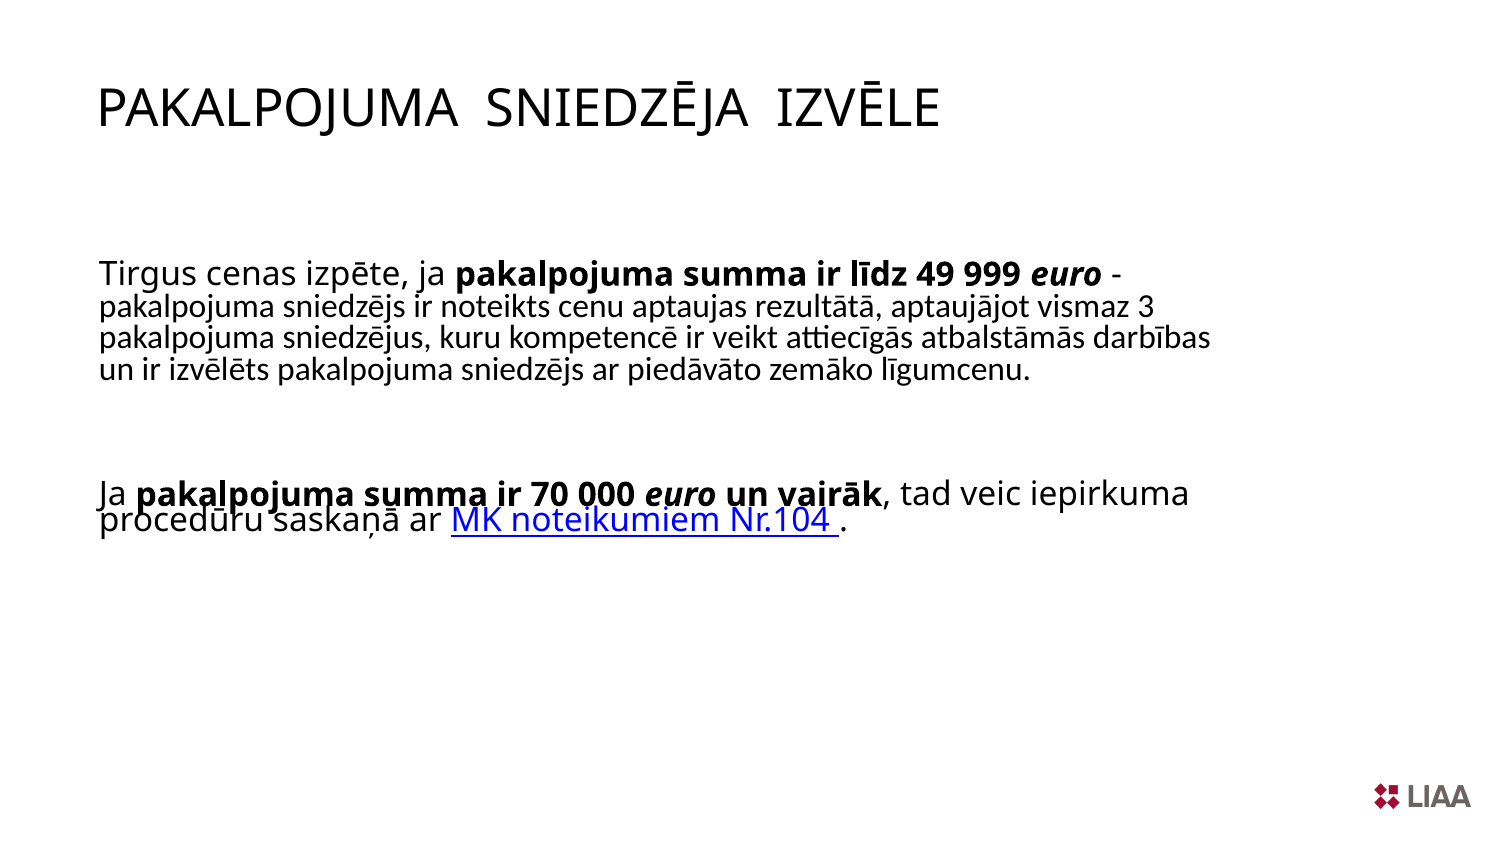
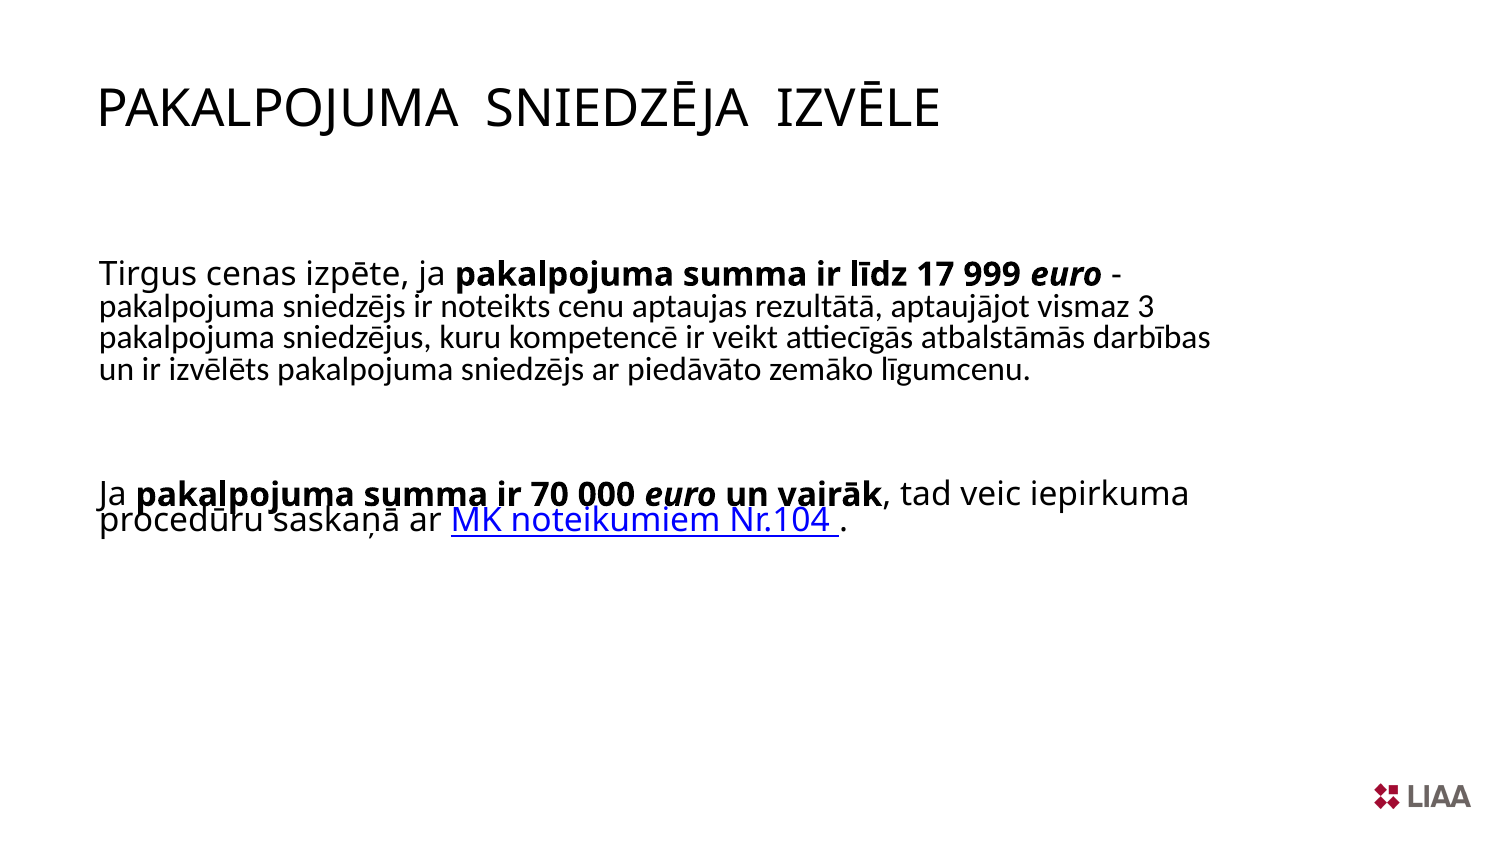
49: 49 -> 17
